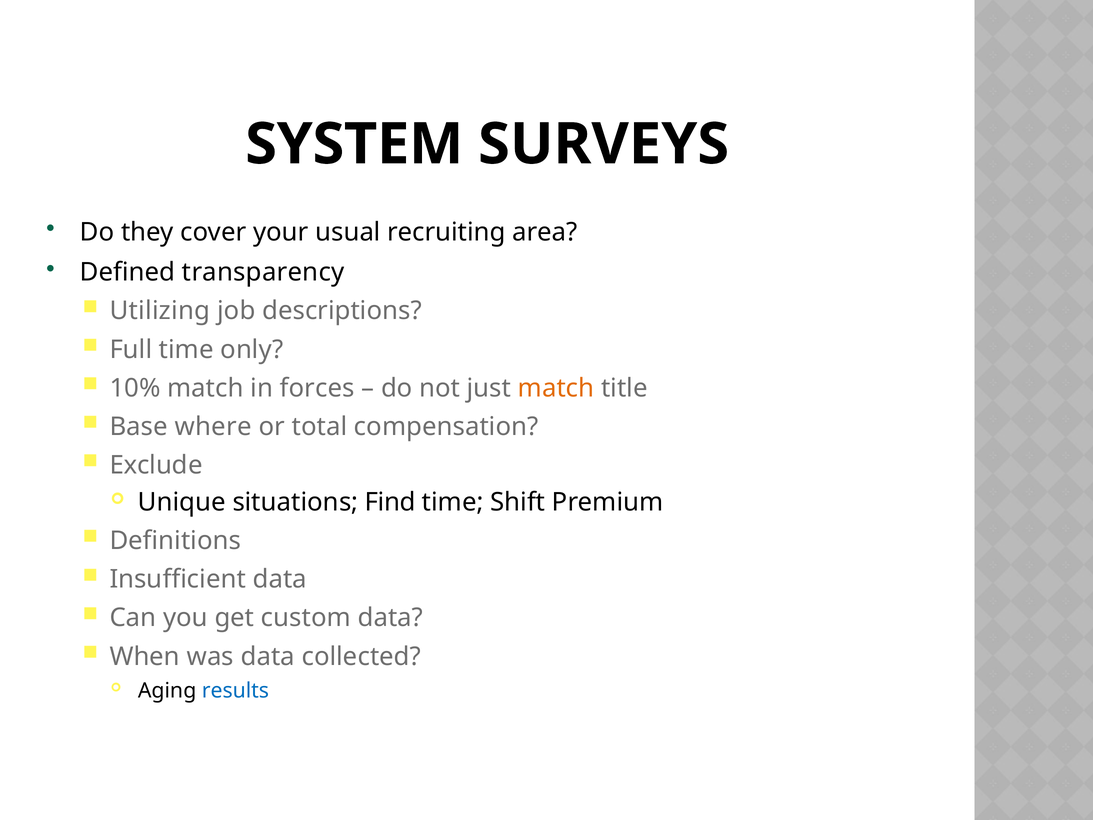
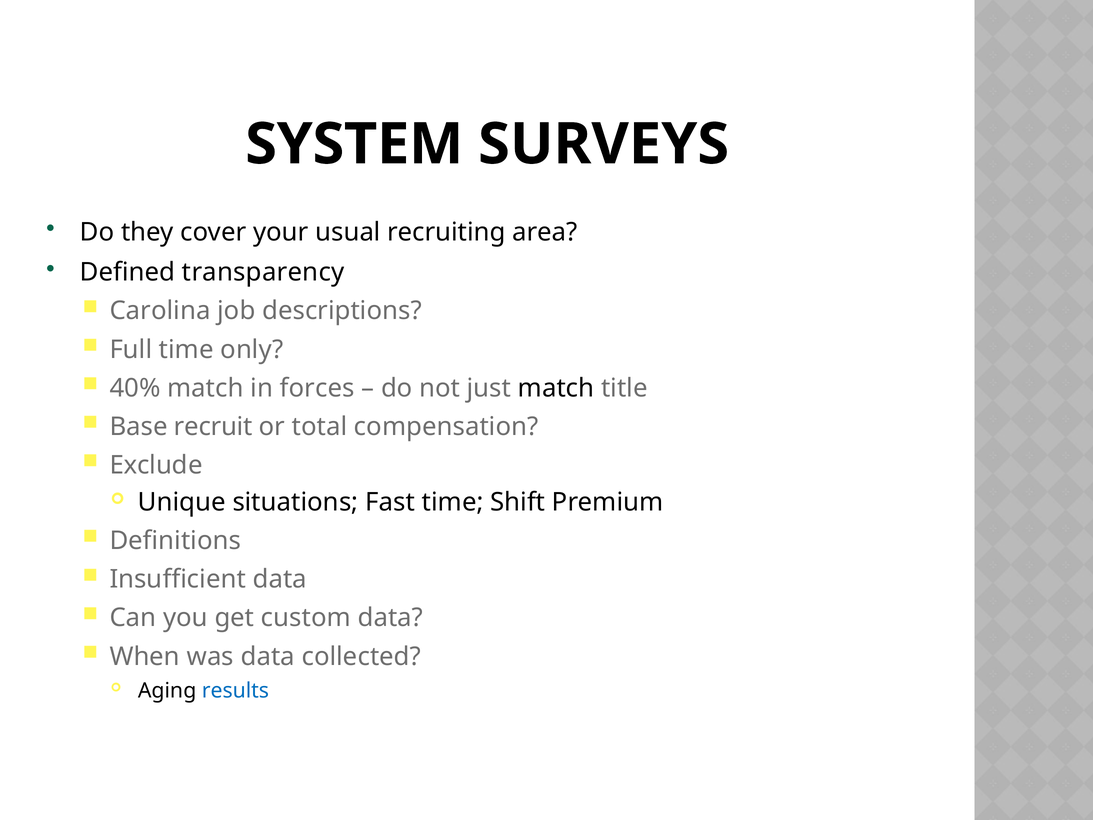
Utilizing: Utilizing -> Carolina
10%: 10% -> 40%
match at (556, 388) colour: orange -> black
where: where -> recruit
Find: Find -> Fast
